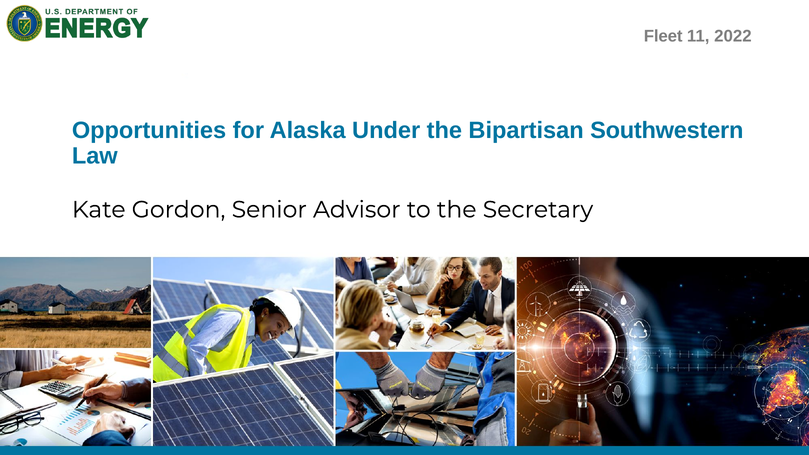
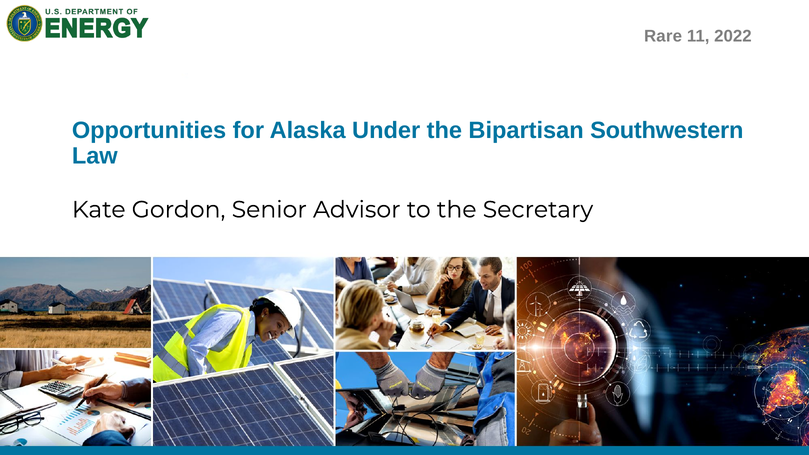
Fleet: Fleet -> Rare
